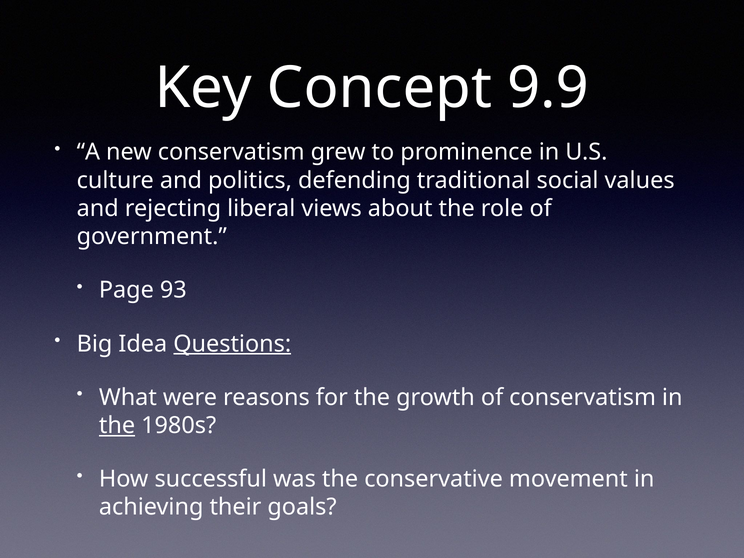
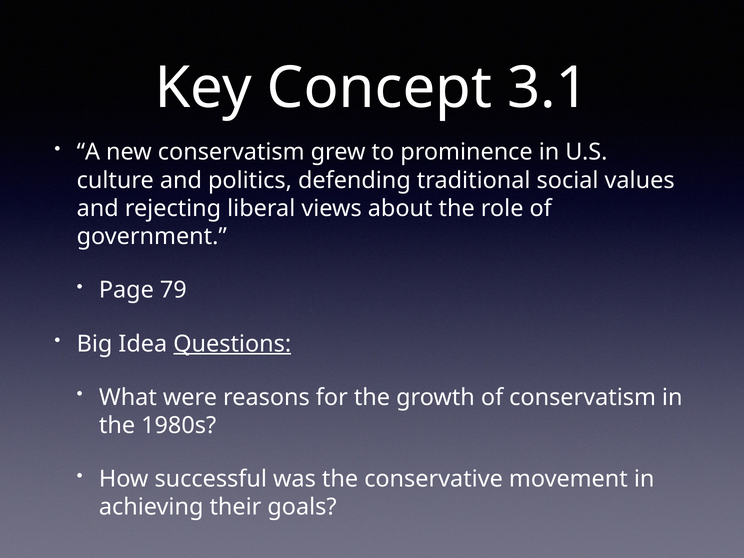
9.9: 9.9 -> 3.1
93: 93 -> 79
the at (117, 426) underline: present -> none
